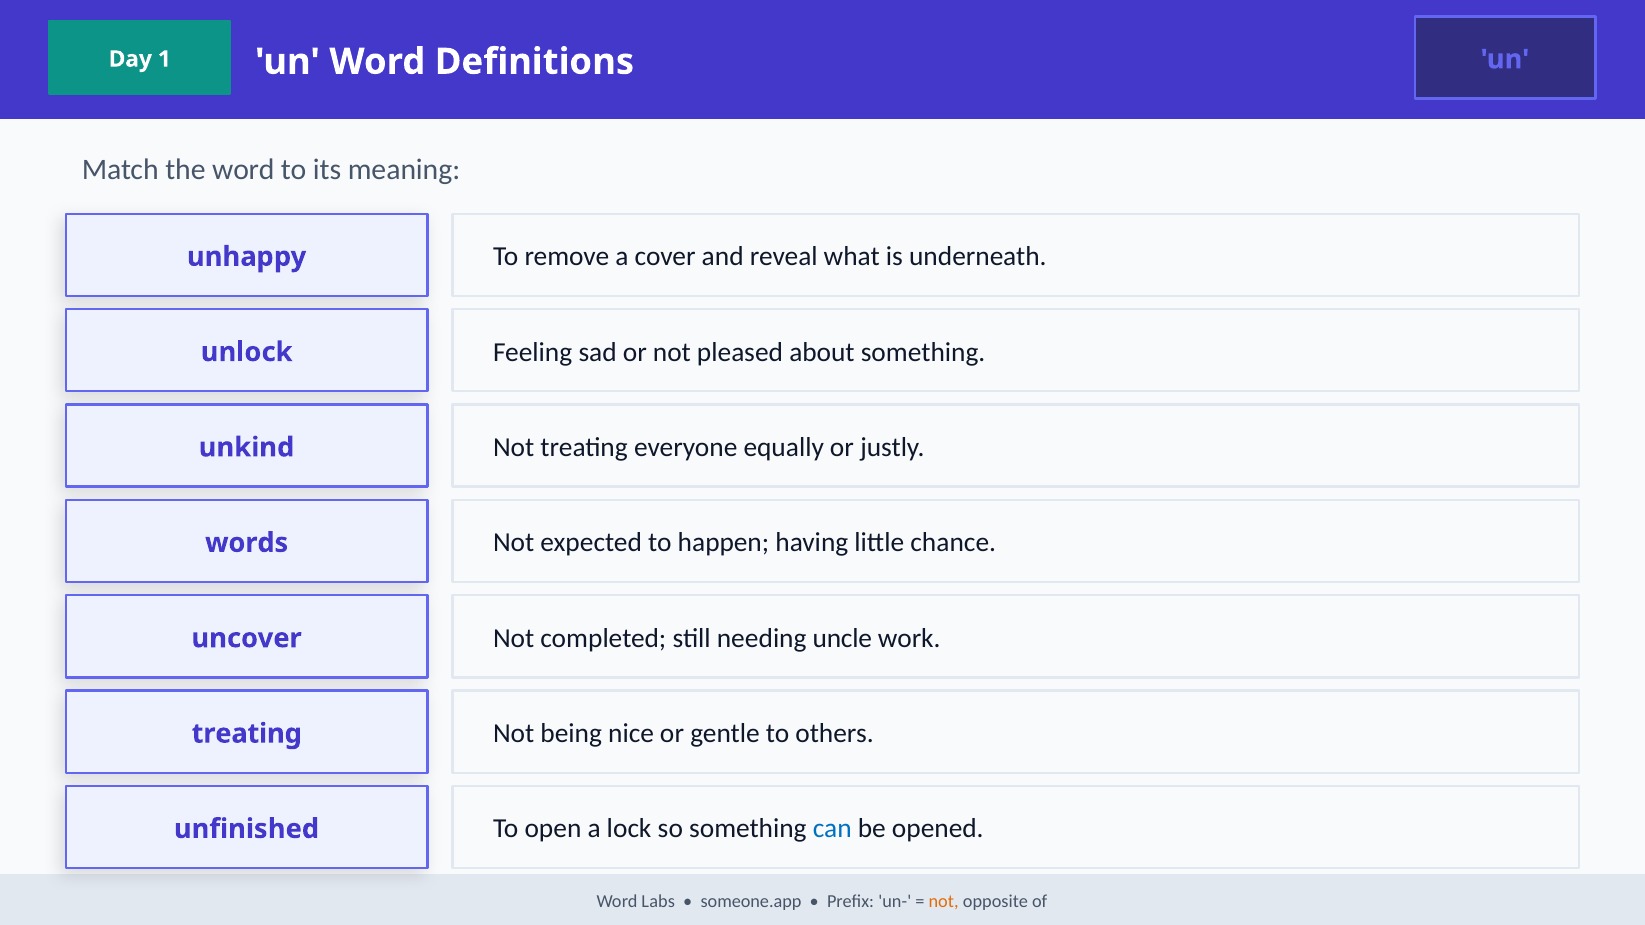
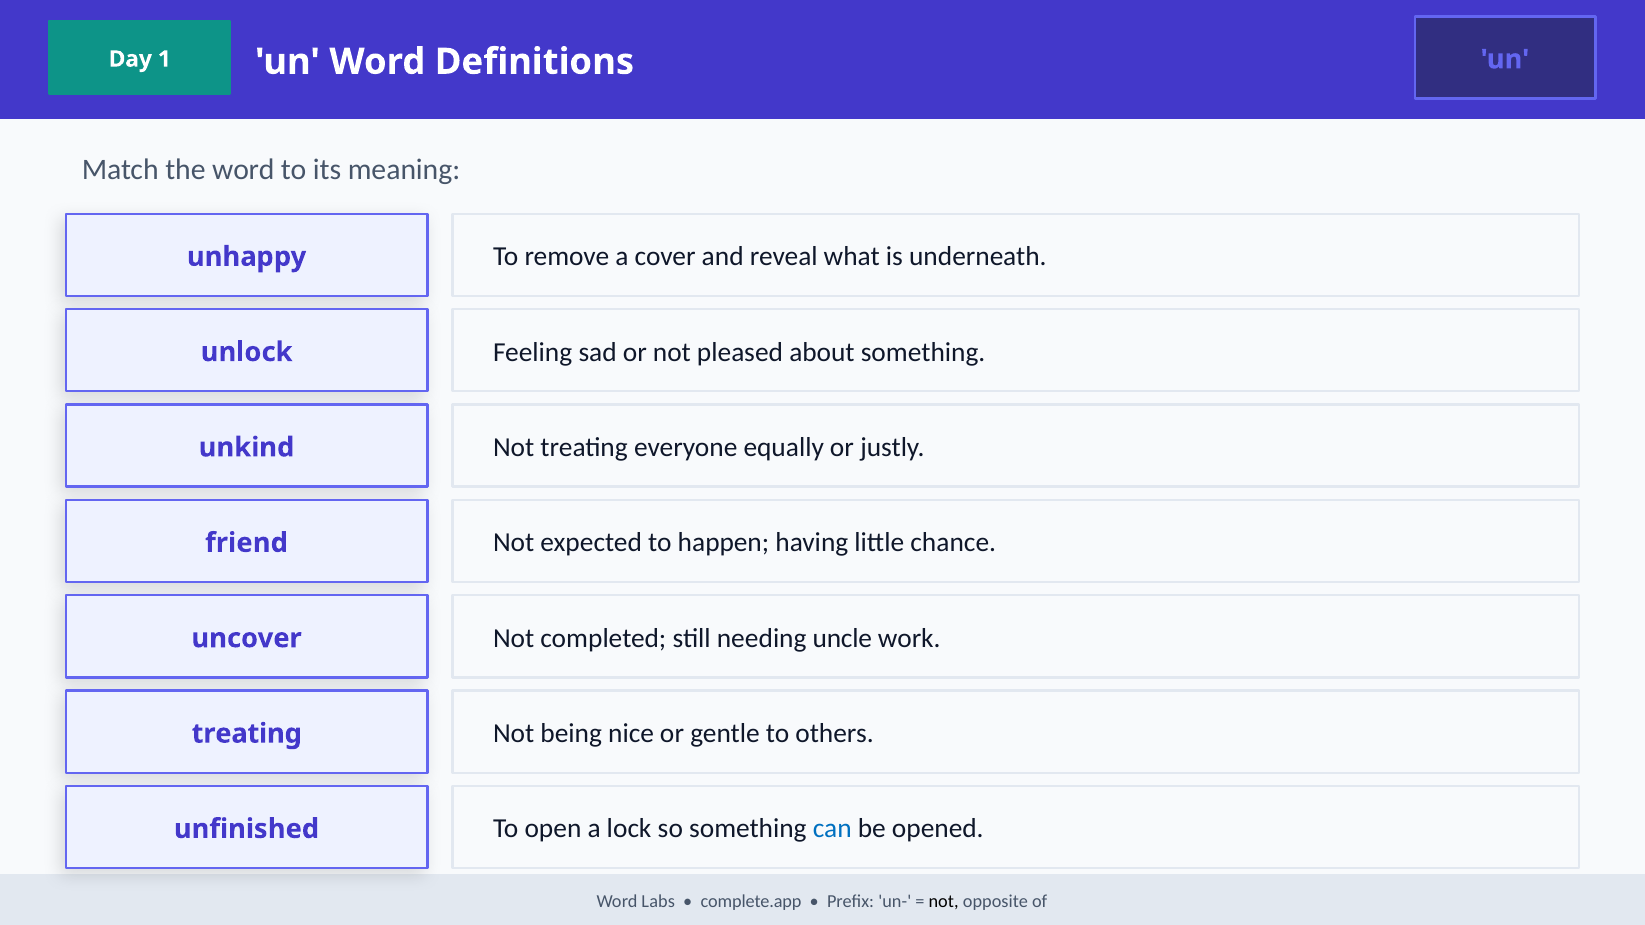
words: words -> friend
someone.app: someone.app -> complete.app
not at (944, 902) colour: orange -> black
